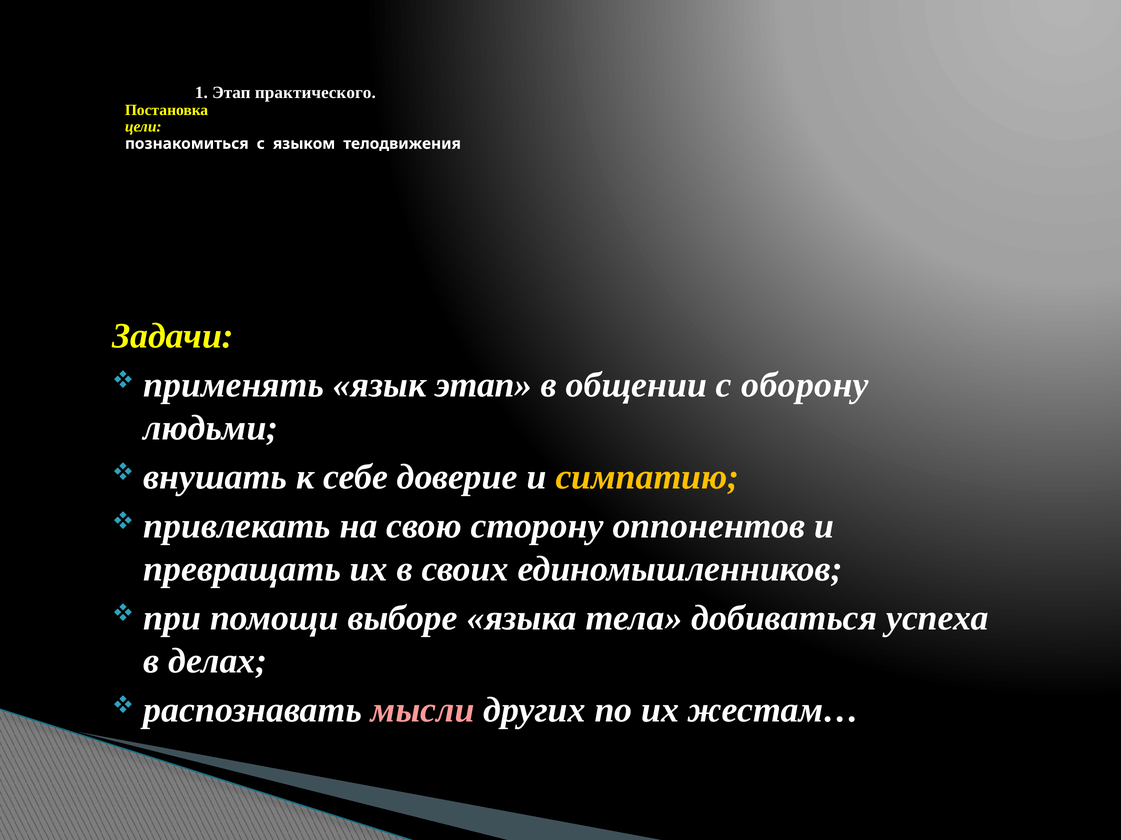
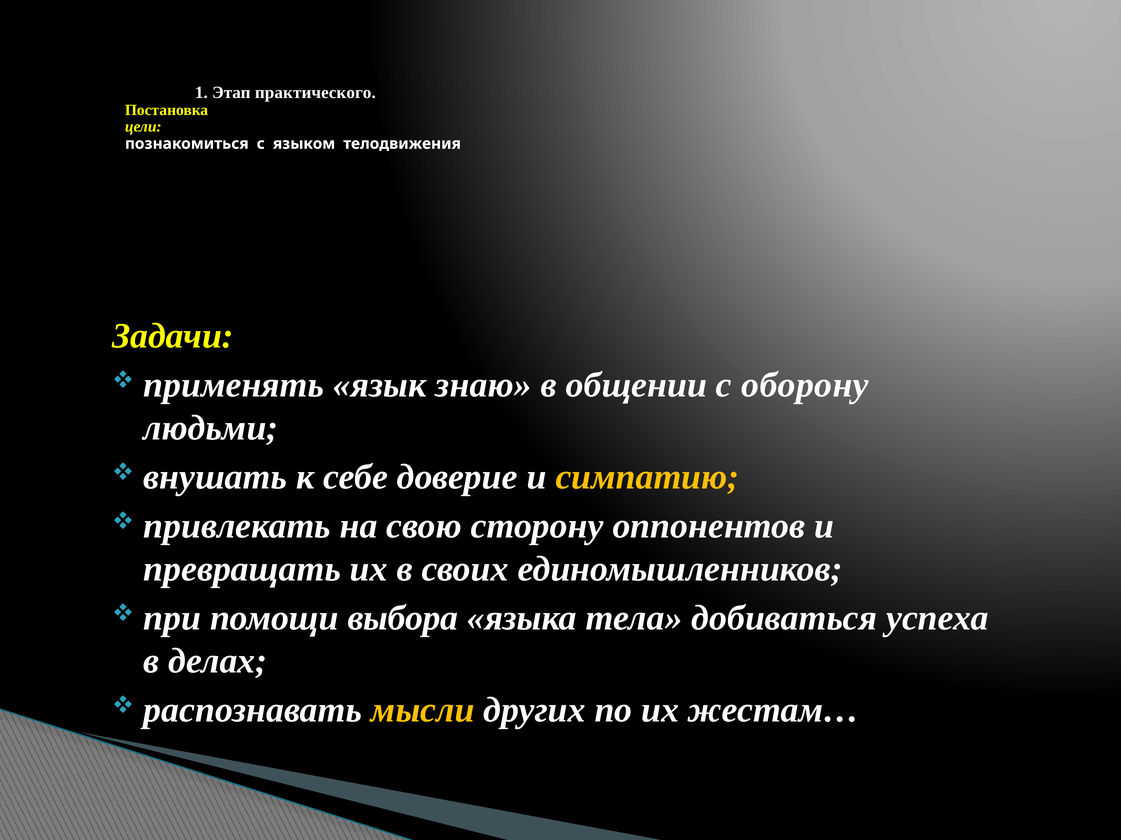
язык этап: этап -> знаю
выборе: выборе -> выбора
мысли colour: pink -> yellow
